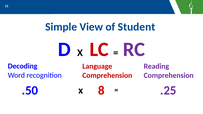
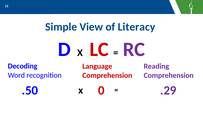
Student: Student -> Literacy
8: 8 -> 0
.25: .25 -> .29
